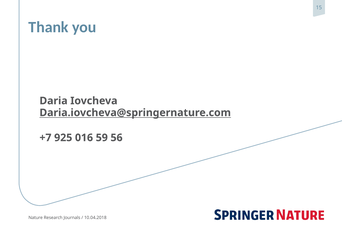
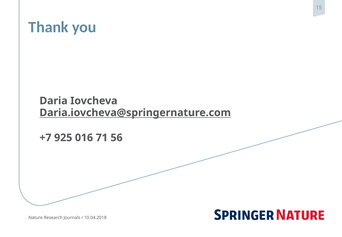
59: 59 -> 71
